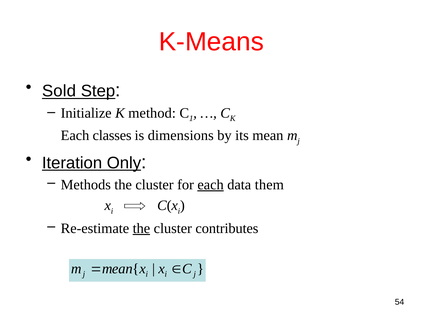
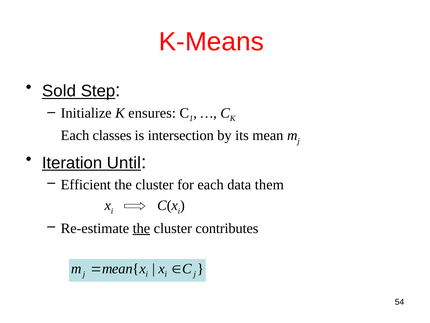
method: method -> ensures
dimensions: dimensions -> intersection
Only: Only -> Until
Methods: Methods -> Efficient
each at (211, 184) underline: present -> none
